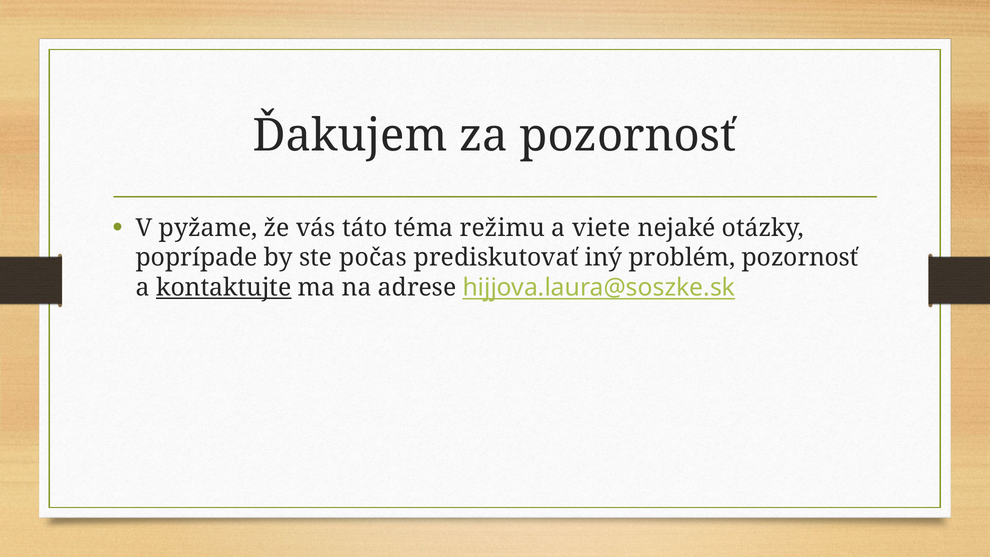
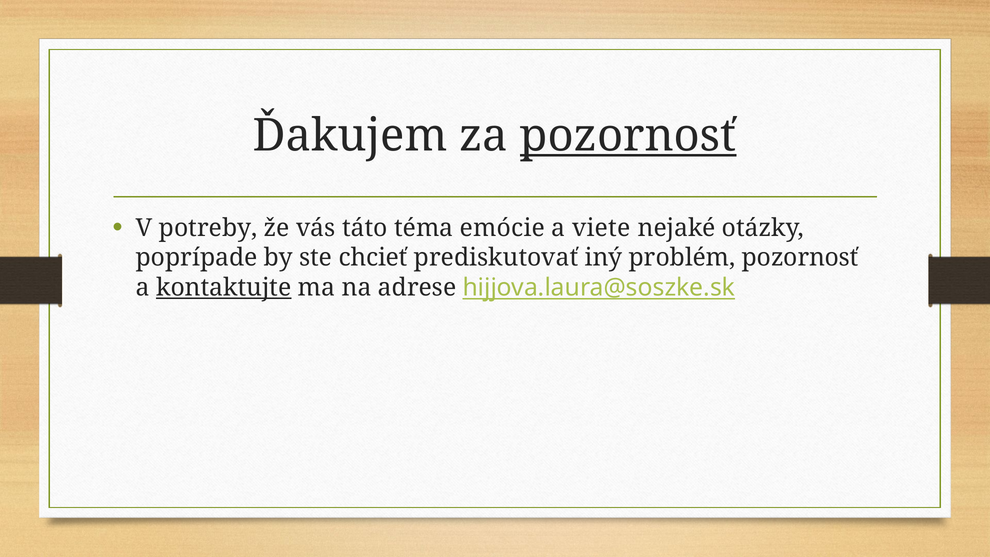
pozornosť at (628, 136) underline: none -> present
pyžame: pyžame -> potreby
režimu: režimu -> emócie
počas: počas -> chcieť
